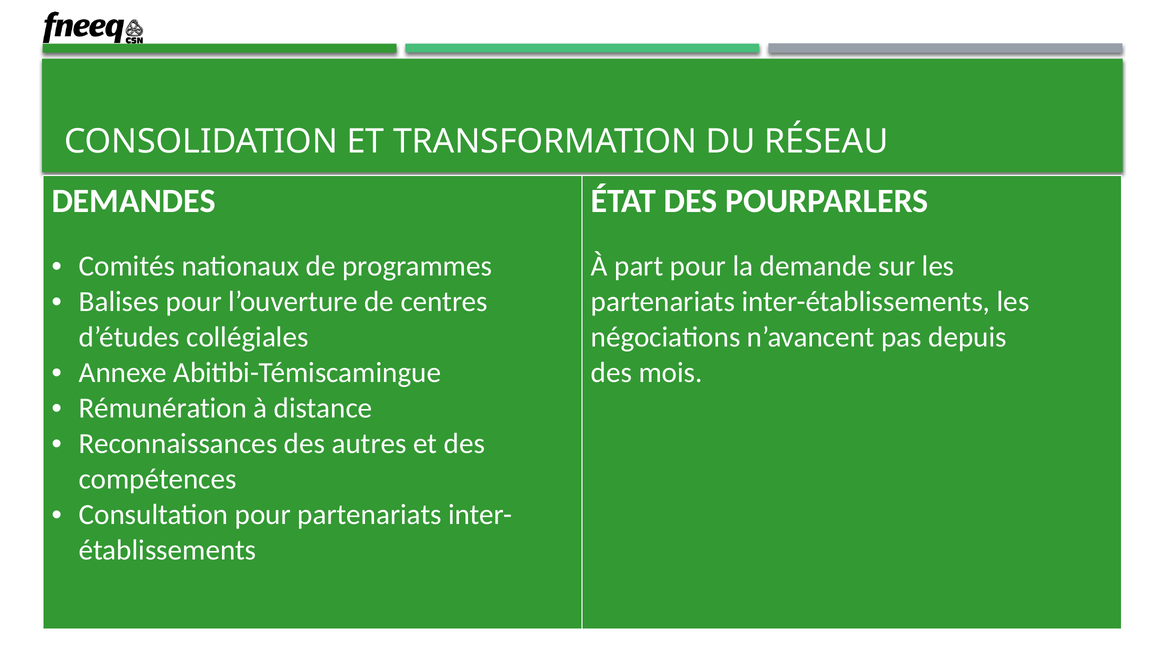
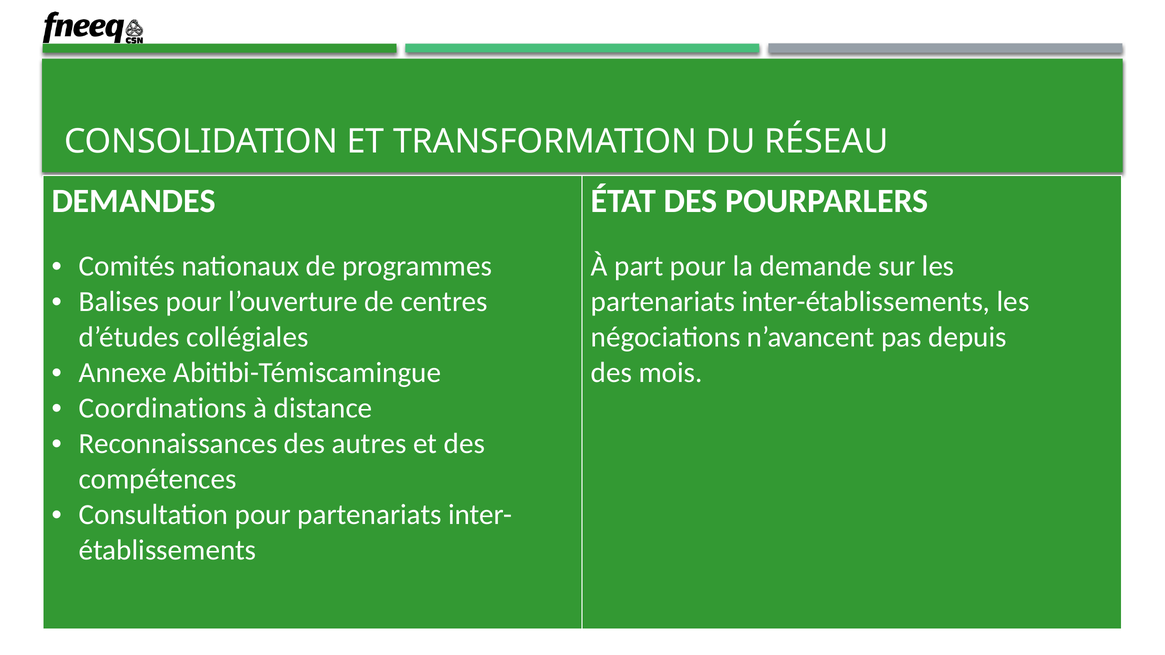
Rémunération: Rémunération -> Coordinations
